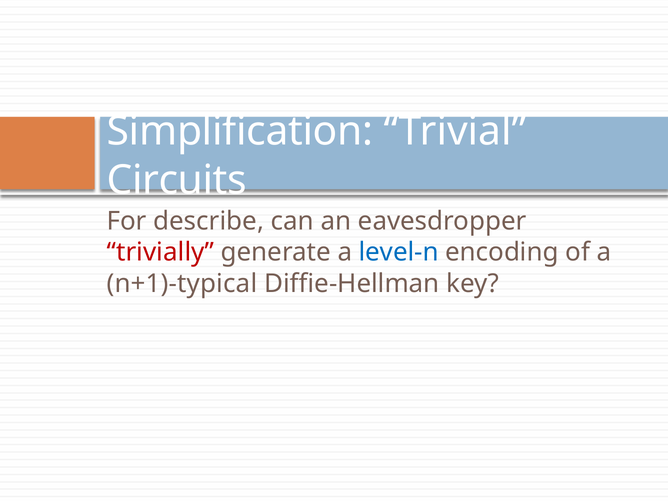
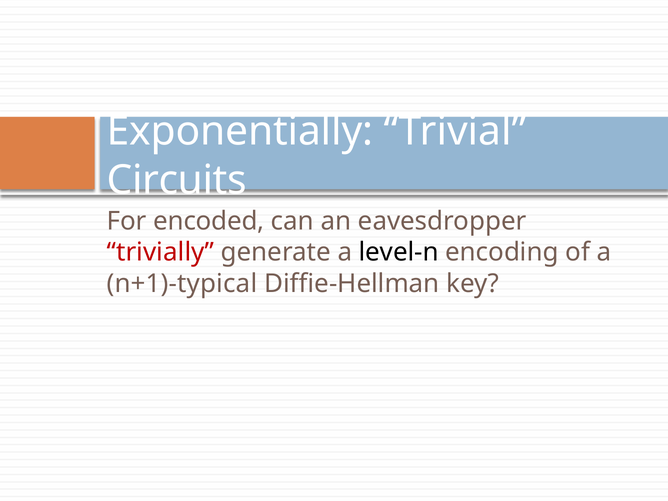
Simplification: Simplification -> Exponentially
describe: describe -> encoded
level-n colour: blue -> black
